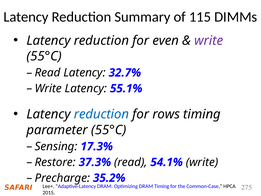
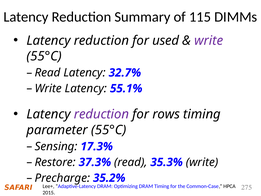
even: even -> used
reduction at (101, 114) colour: blue -> purple
54.1%: 54.1% -> 35.3%
